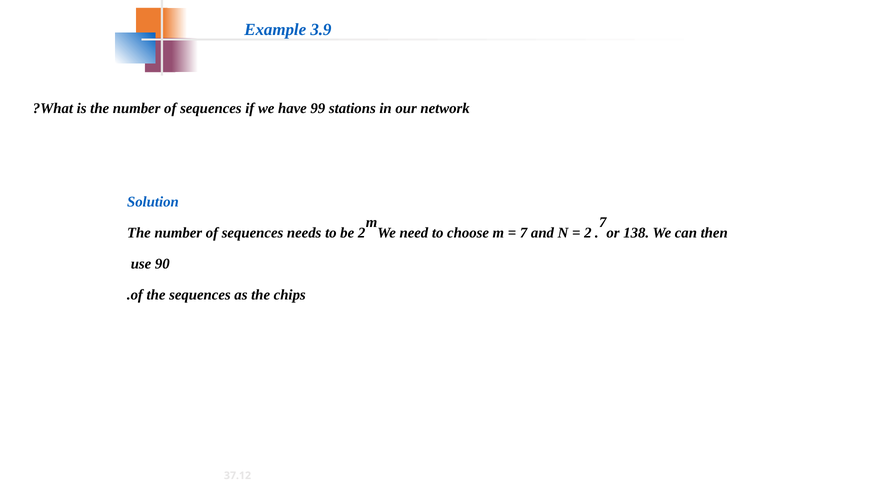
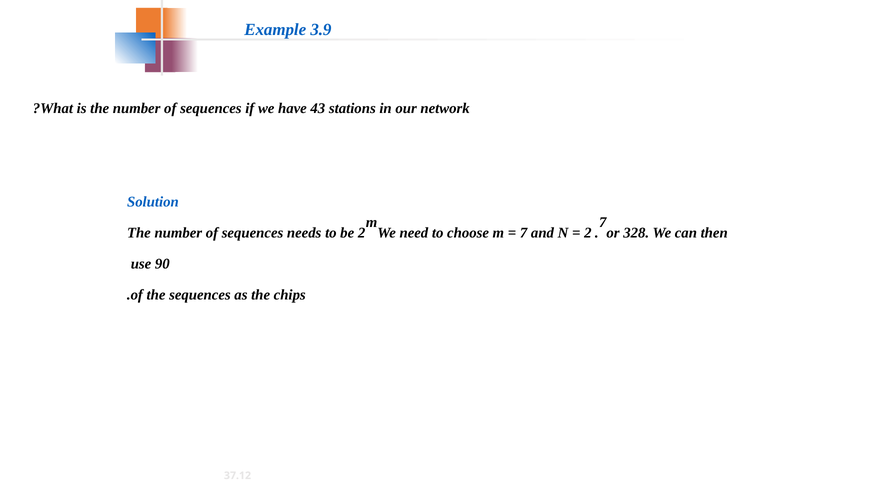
99: 99 -> 43
138: 138 -> 328
